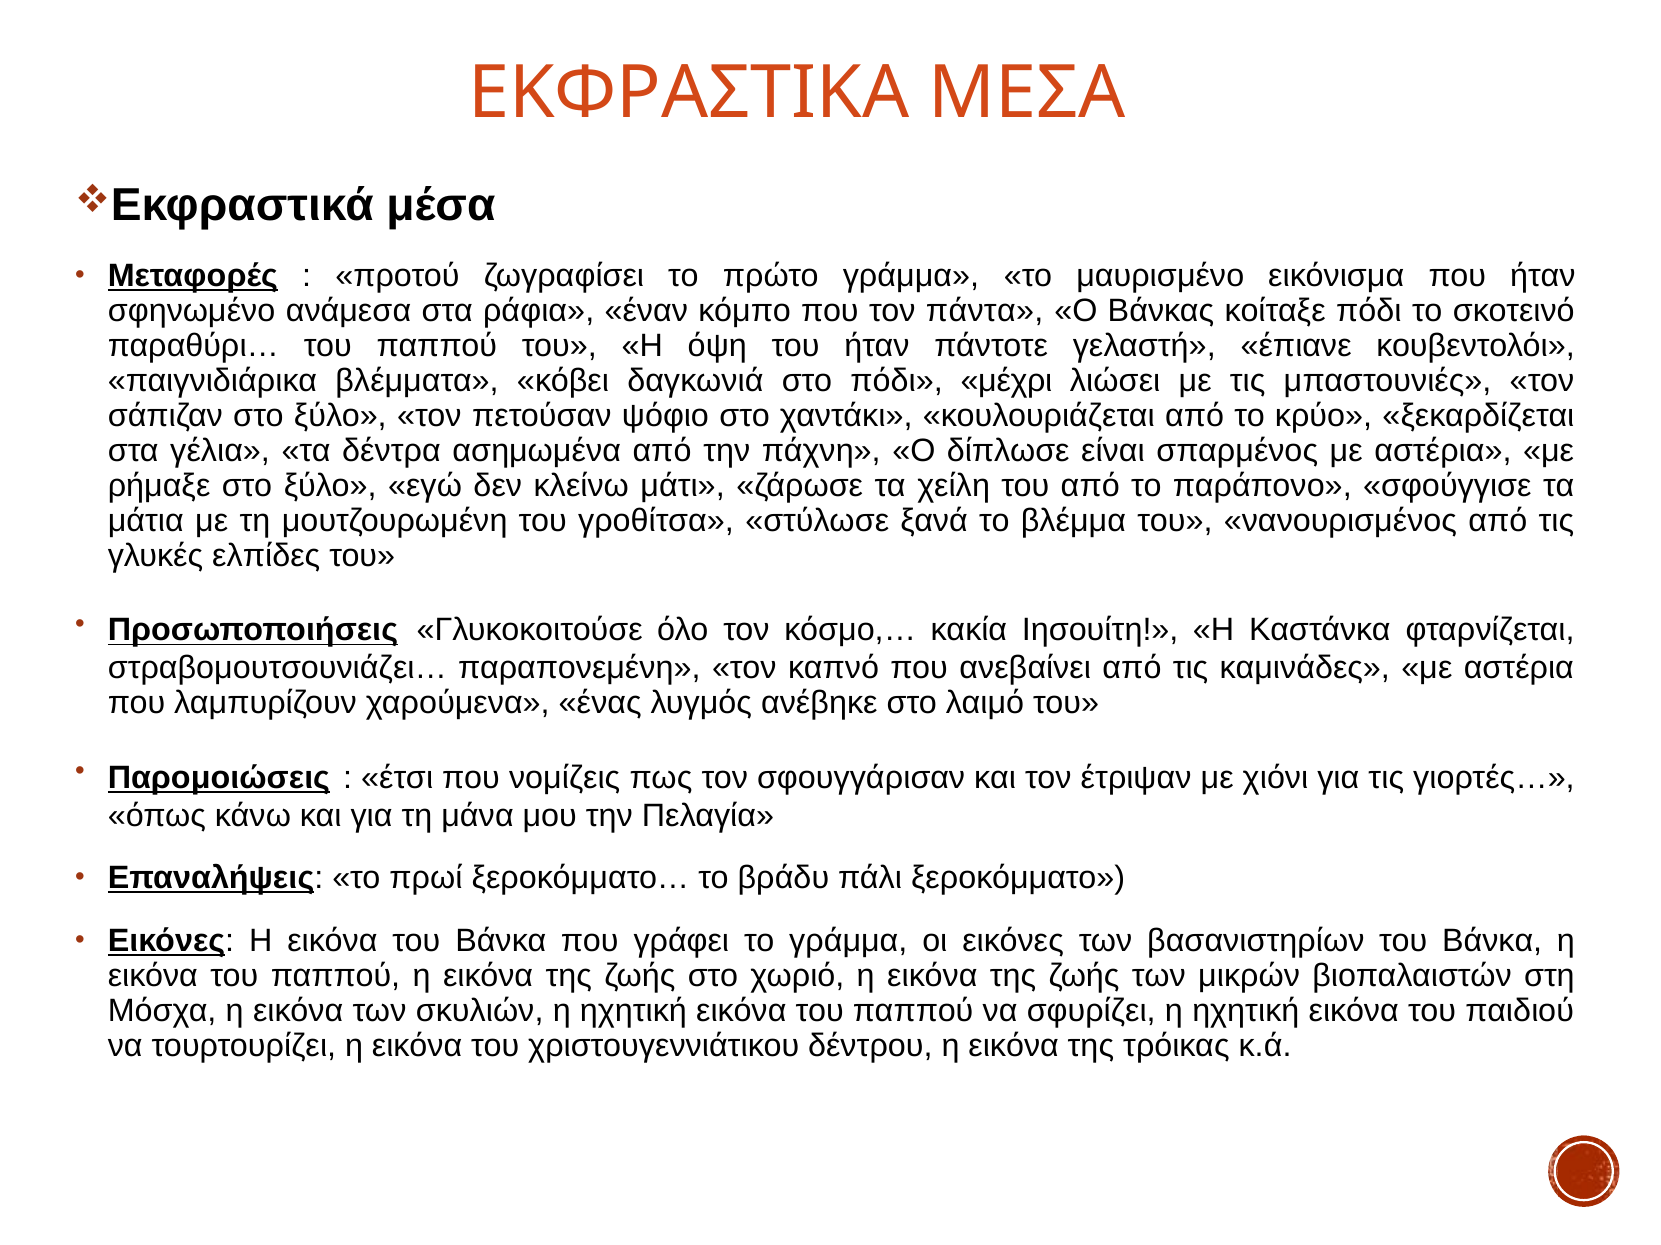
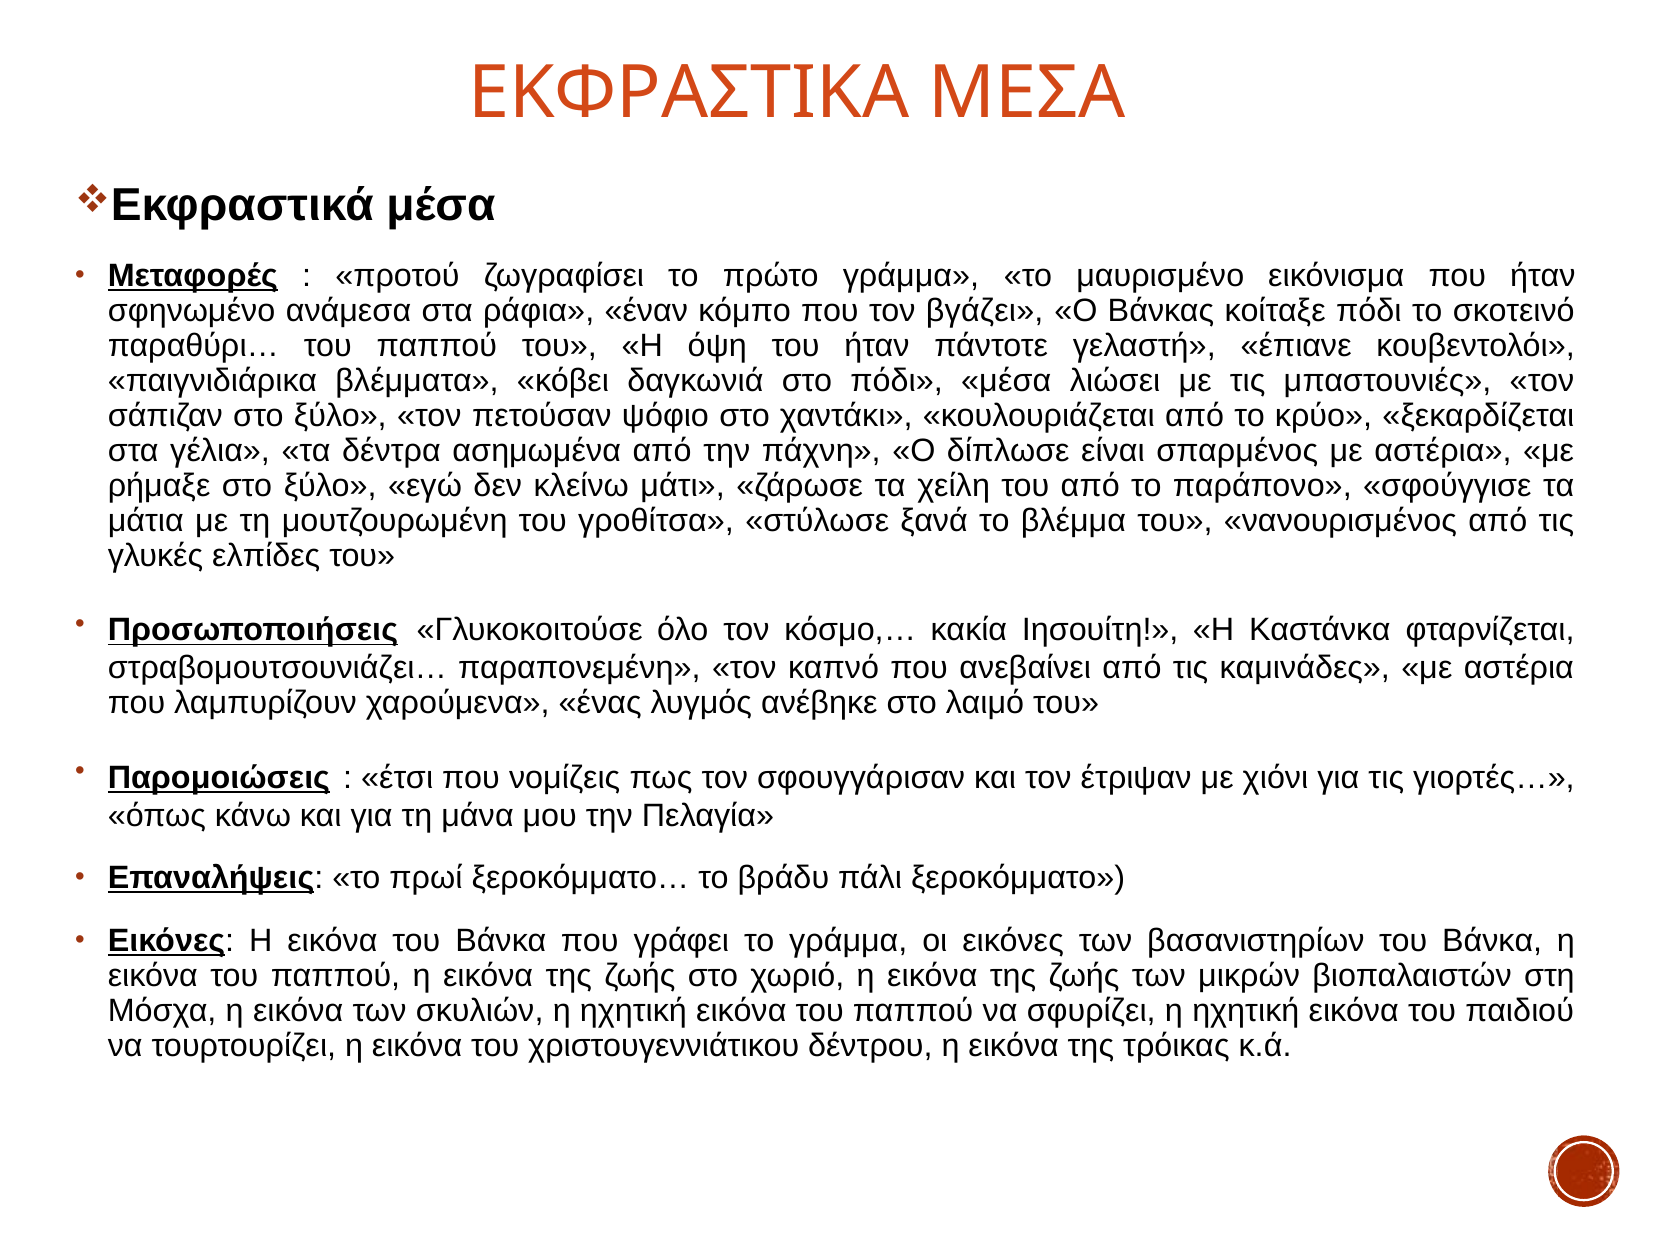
πάντα: πάντα -> βγάζει
πόδι μέχρι: μέχρι -> μέσα
